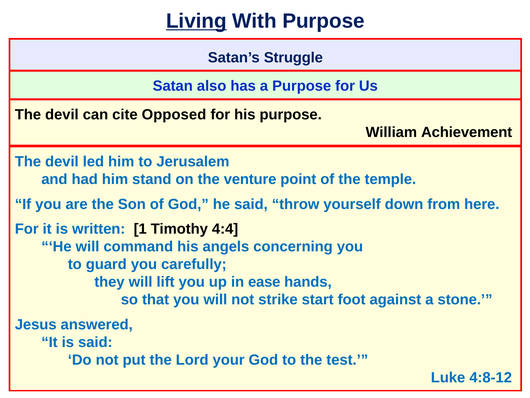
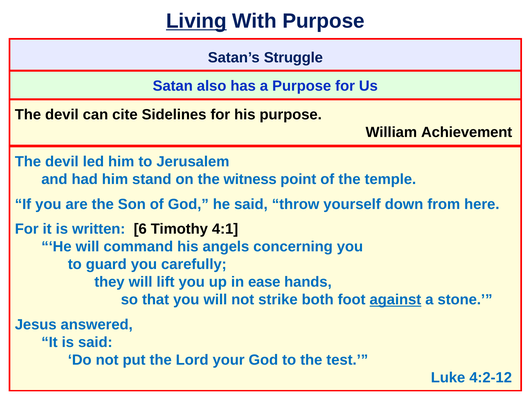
Opposed: Opposed -> Sidelines
venture: venture -> witness
1: 1 -> 6
4:4: 4:4 -> 4:1
start: start -> both
against underline: none -> present
4:8-12: 4:8-12 -> 4:2-12
